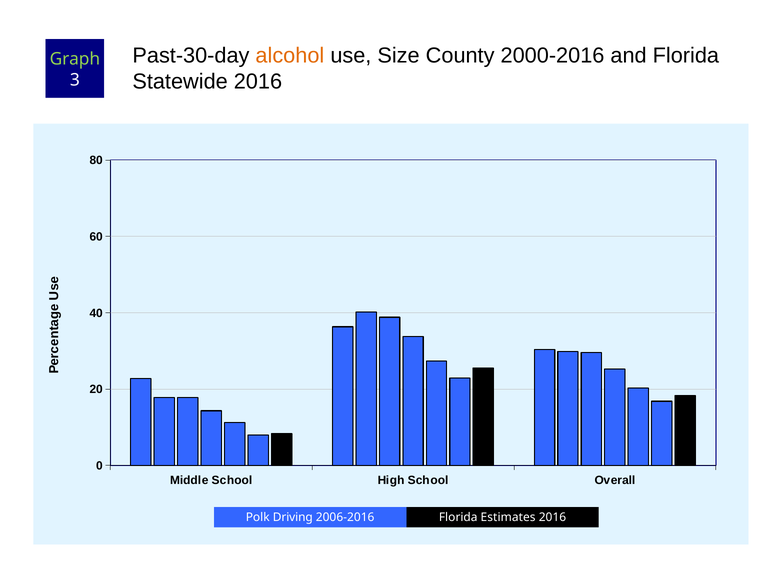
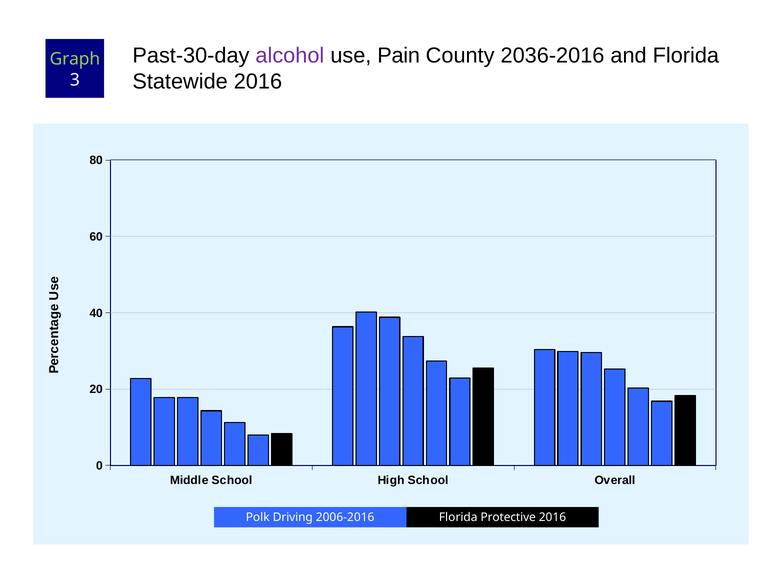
alcohol colour: orange -> purple
Size: Size -> Pain
2000-2016: 2000-2016 -> 2036-2016
Estimates: Estimates -> Protective
